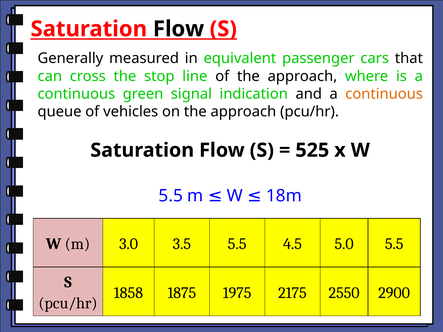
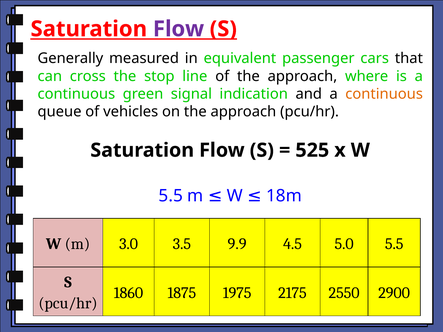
Flow at (178, 29) colour: black -> purple
3.5 5.5: 5.5 -> 9.9
1858: 1858 -> 1860
